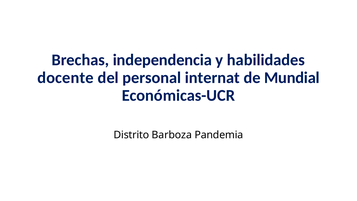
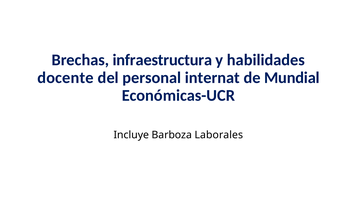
independencia: independencia -> infraestructura
Distrito: Distrito -> Incluye
Pandemia: Pandemia -> Laborales
